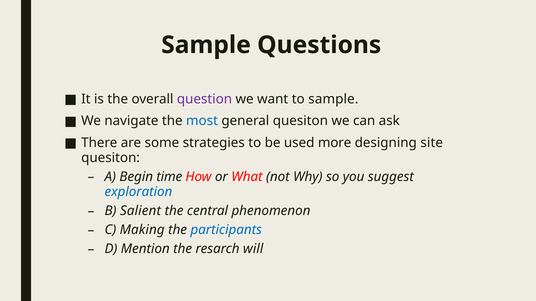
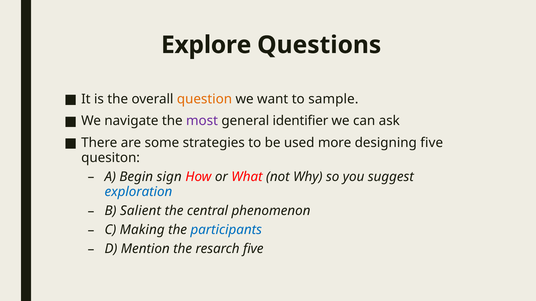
Sample at (206, 45): Sample -> Explore
question colour: purple -> orange
most colour: blue -> purple
general quesiton: quesiton -> identifier
designing site: site -> five
time: time -> sign
resarch will: will -> five
